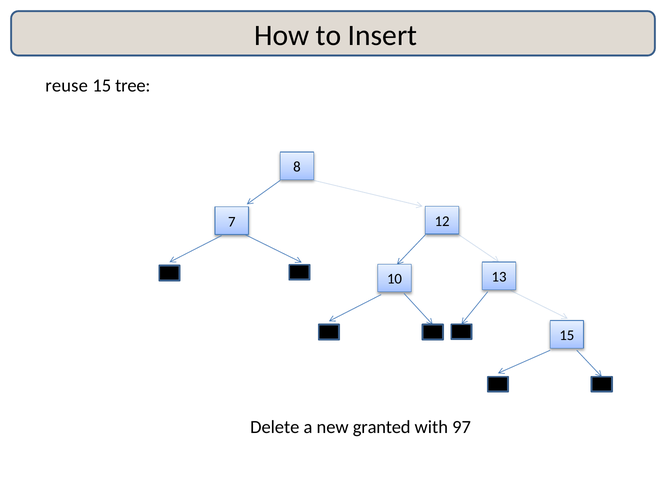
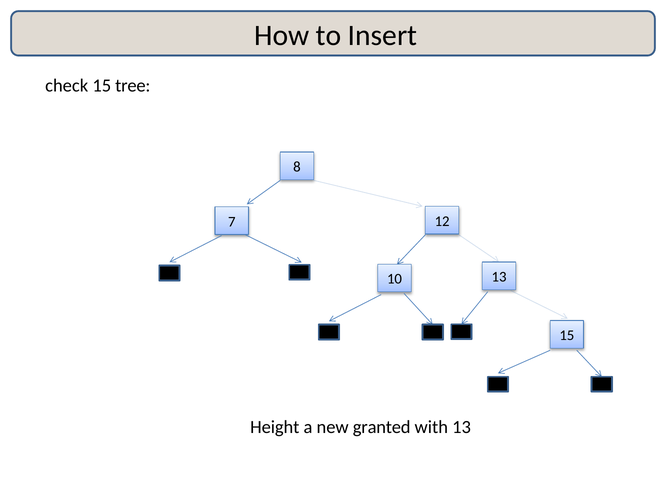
reuse: reuse -> check
Delete: Delete -> Height
with 97: 97 -> 13
